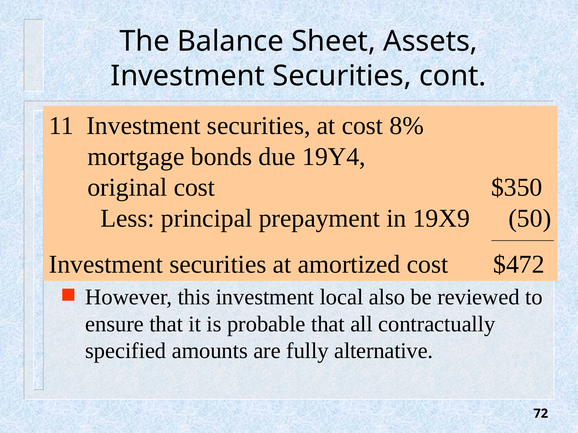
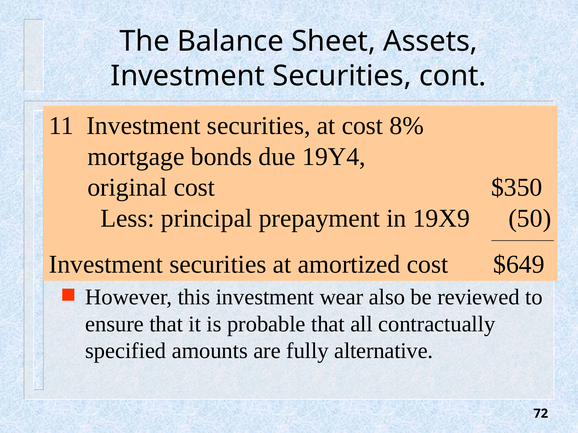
$472: $472 -> $649
local: local -> wear
